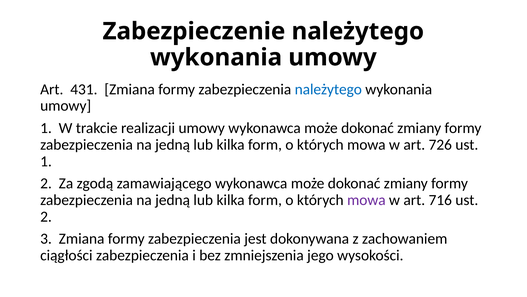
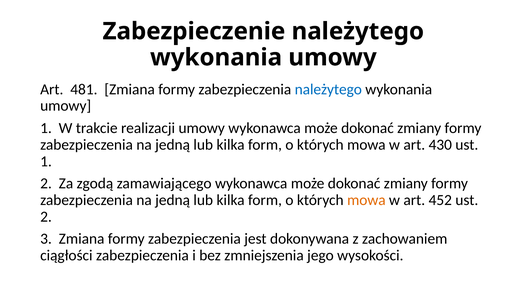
431: 431 -> 481
726: 726 -> 430
mowa at (366, 200) colour: purple -> orange
716: 716 -> 452
